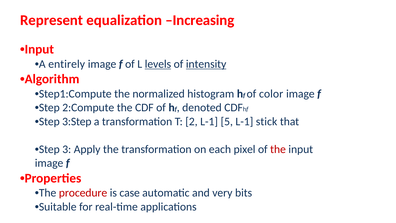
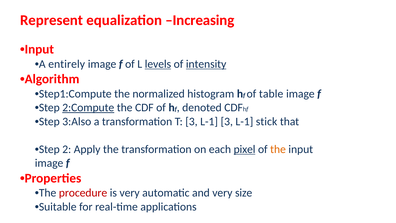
color: color -> table
2:Compute underline: none -> present
3:Step: 3:Step -> 3:Also
T 2: 2 -> 3
5 at (227, 121): 5 -> 3
3: 3 -> 2
pixel underline: none -> present
the at (278, 149) colour: red -> orange
is case: case -> very
bits: bits -> size
